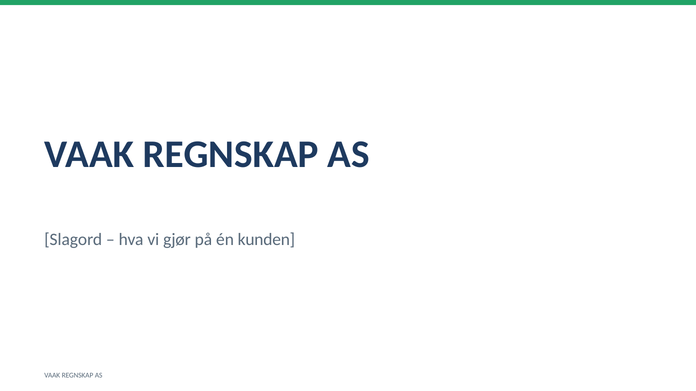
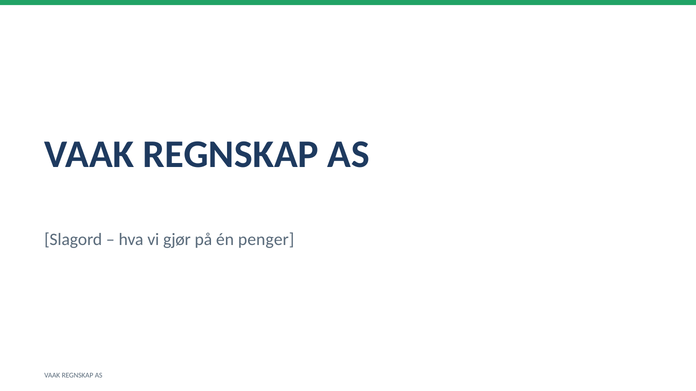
kunden: kunden -> penger
